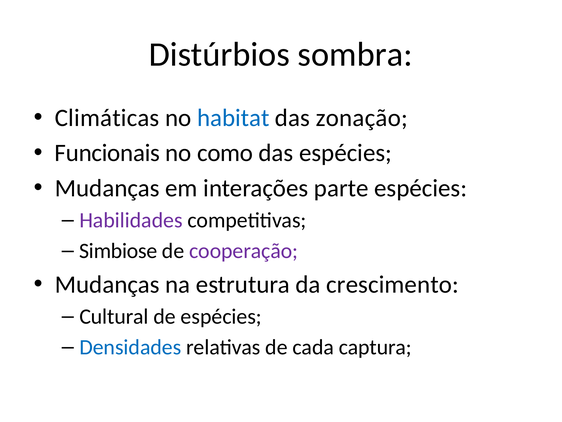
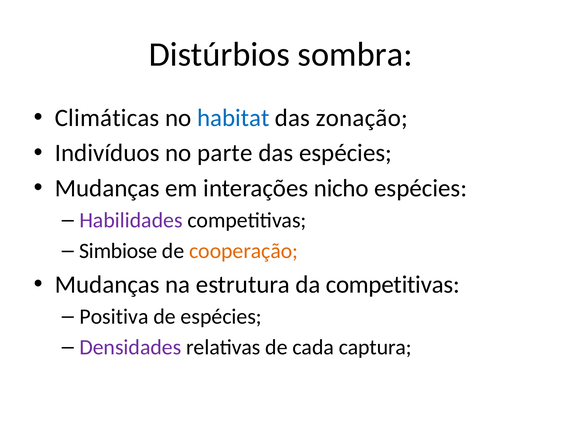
Funcionais: Funcionais -> Indivíduos
como: como -> parte
parte: parte -> nicho
cooperação colour: purple -> orange
da crescimento: crescimento -> competitivas
Cultural: Cultural -> Positiva
Densidades colour: blue -> purple
